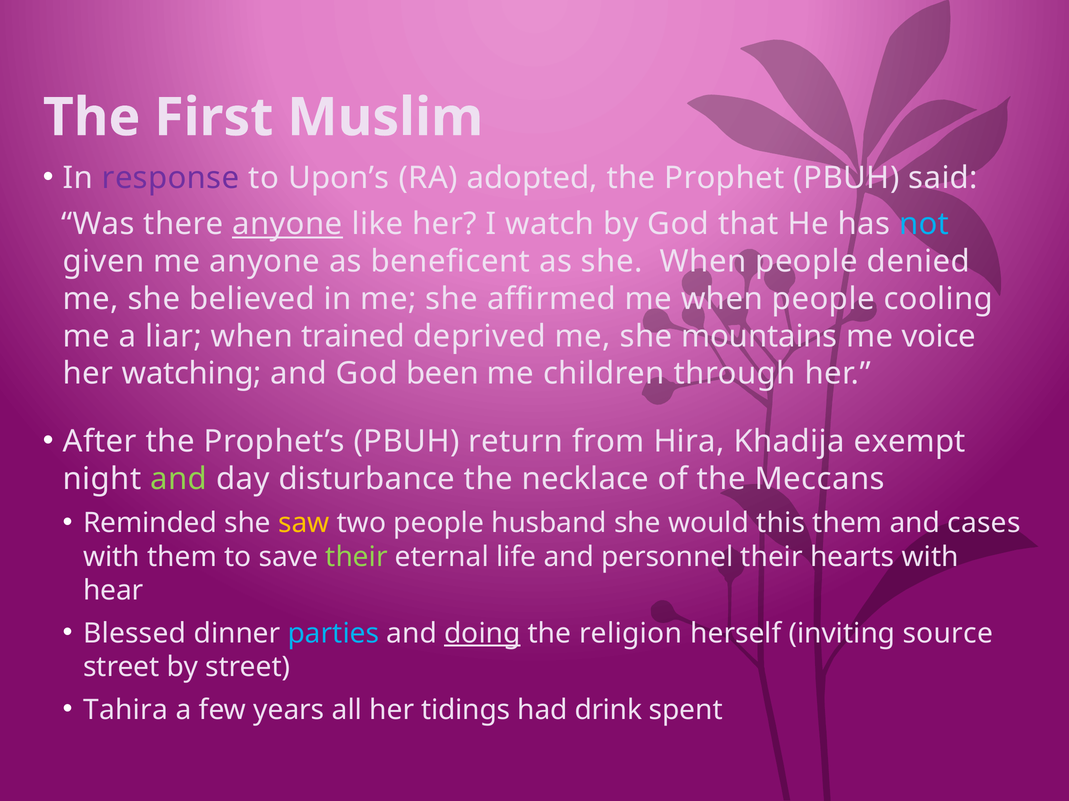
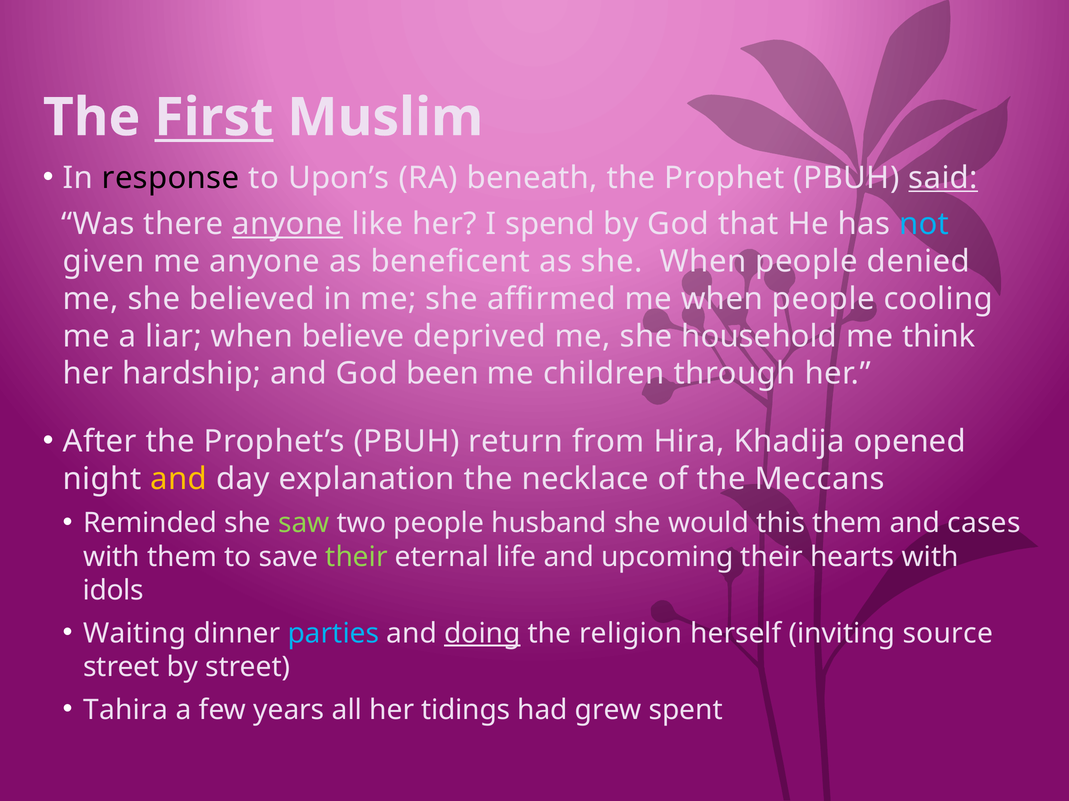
First underline: none -> present
response colour: purple -> black
adopted: adopted -> beneath
said underline: none -> present
watch: watch -> spend
trained: trained -> believe
mountains: mountains -> household
voice: voice -> think
watching: watching -> hardship
exempt: exempt -> opened
and at (179, 479) colour: light green -> yellow
disturbance: disturbance -> explanation
saw colour: yellow -> light green
personnel: personnel -> upcoming
hear: hear -> idols
Blessed: Blessed -> Waiting
drink: drink -> grew
